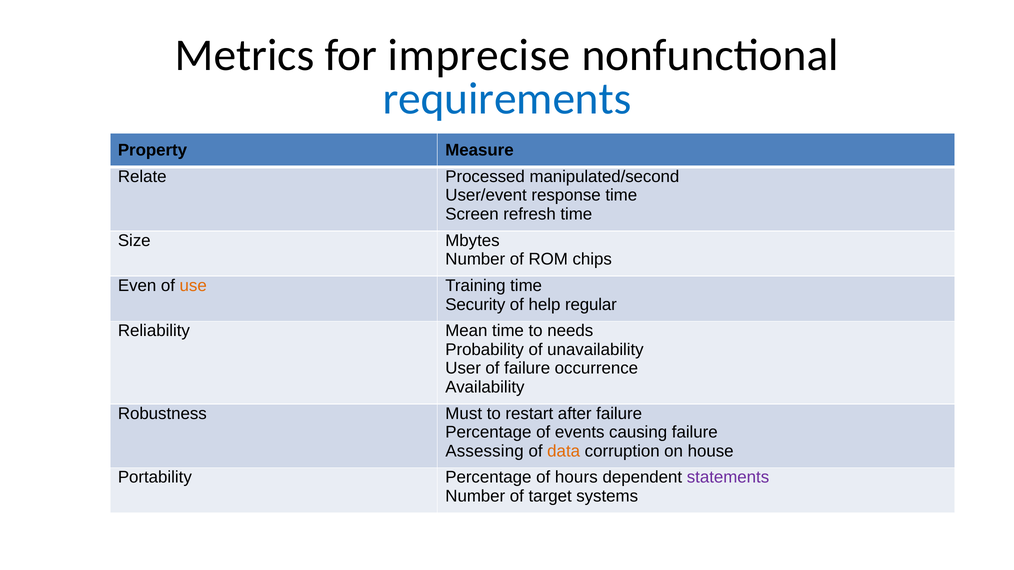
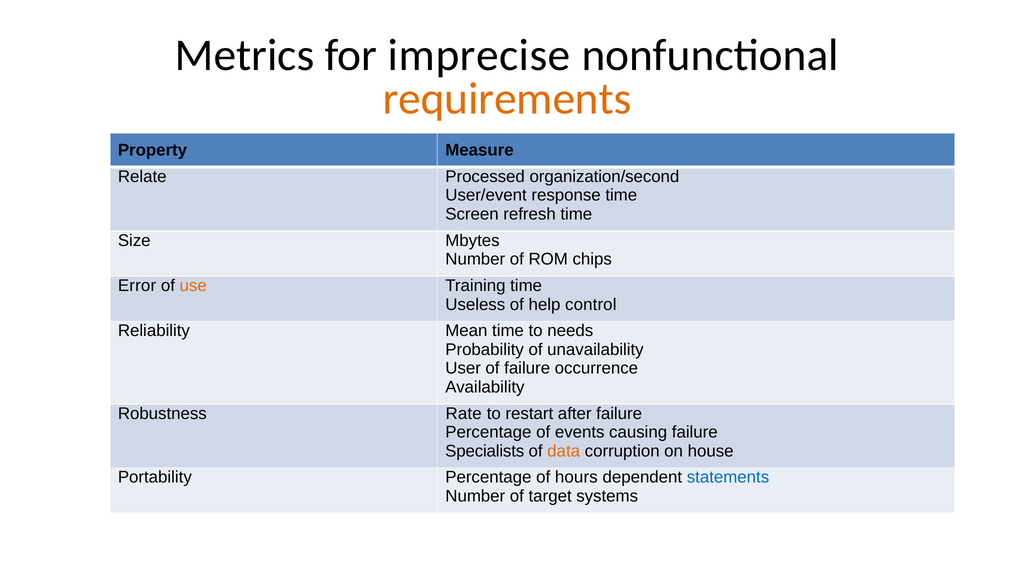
requirements colour: blue -> orange
manipulated/second: manipulated/second -> organization/second
Even: Even -> Error
Security: Security -> Useless
regular: regular -> control
Must: Must -> Rate
Assessing: Assessing -> Specialists
statements colour: purple -> blue
